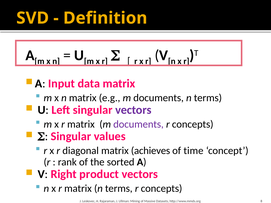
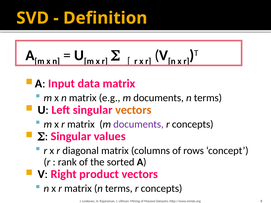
vectors at (133, 110) colour: purple -> orange
achieves: achieves -> columns
time: time -> rows
